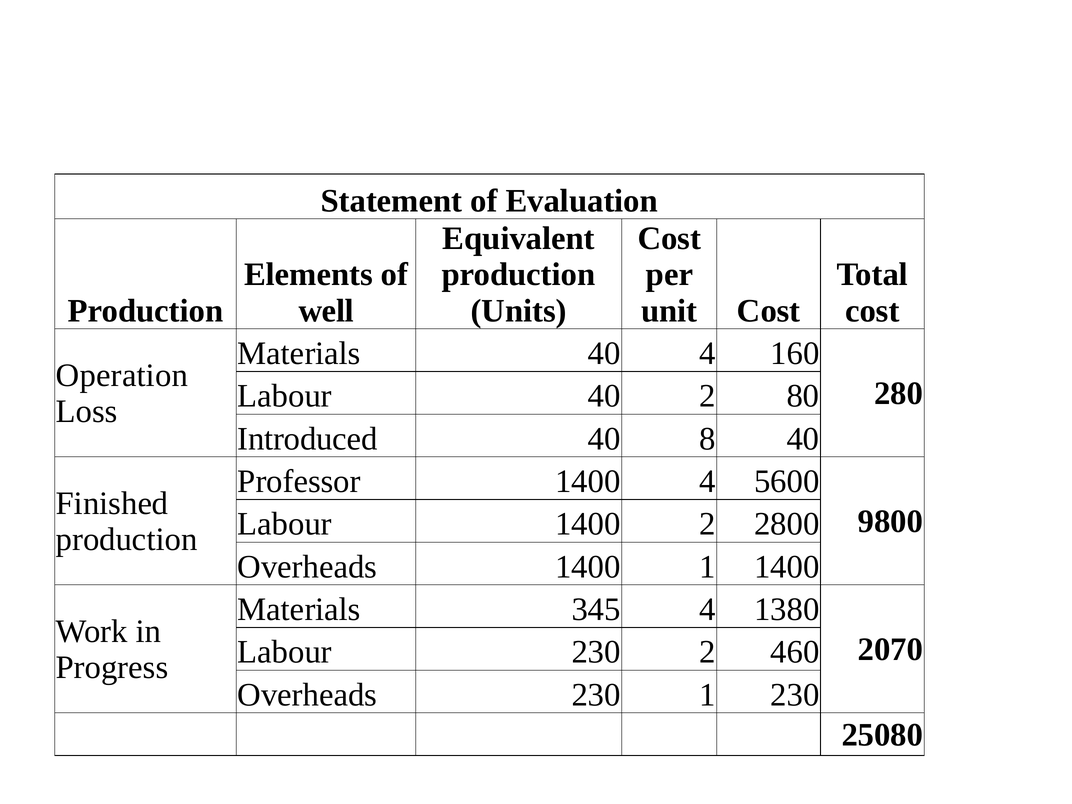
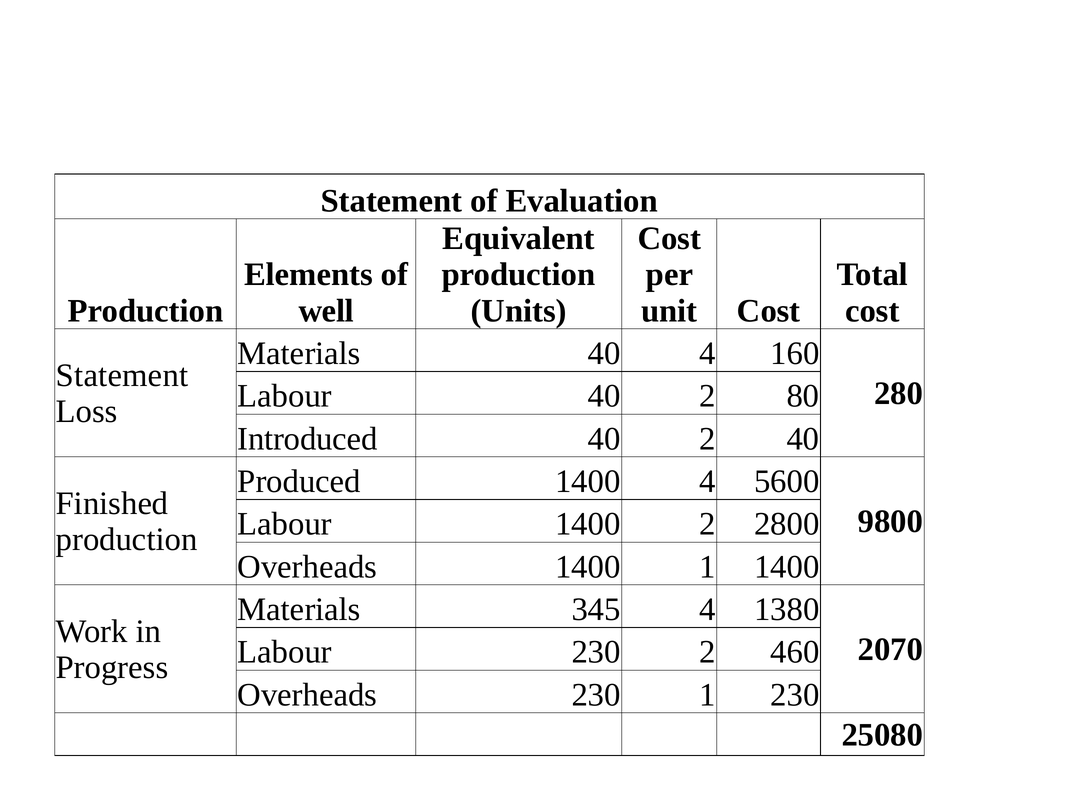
Operation at (122, 375): Operation -> Statement
8 at (708, 439): 8 -> 2
Professor: Professor -> Produced
